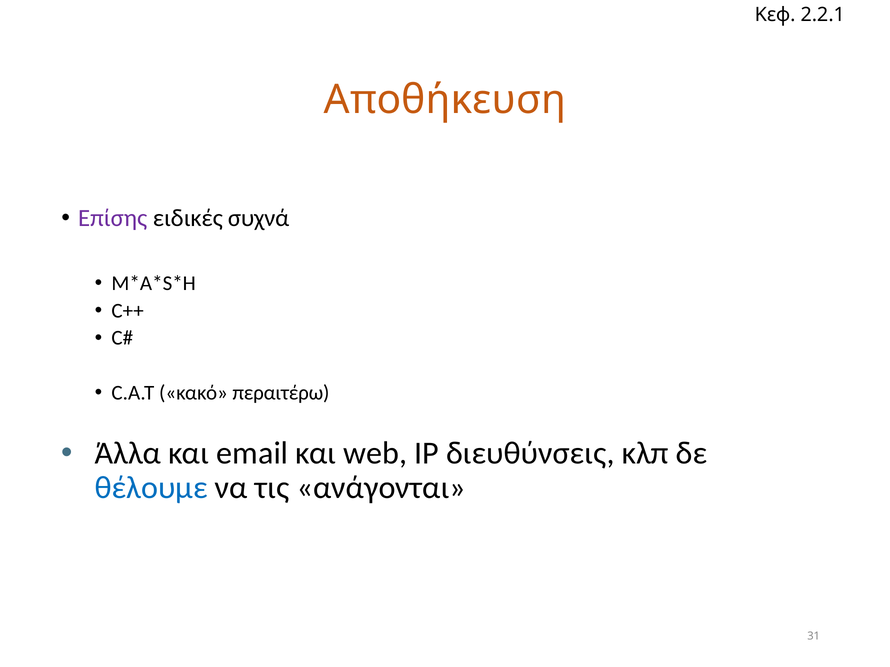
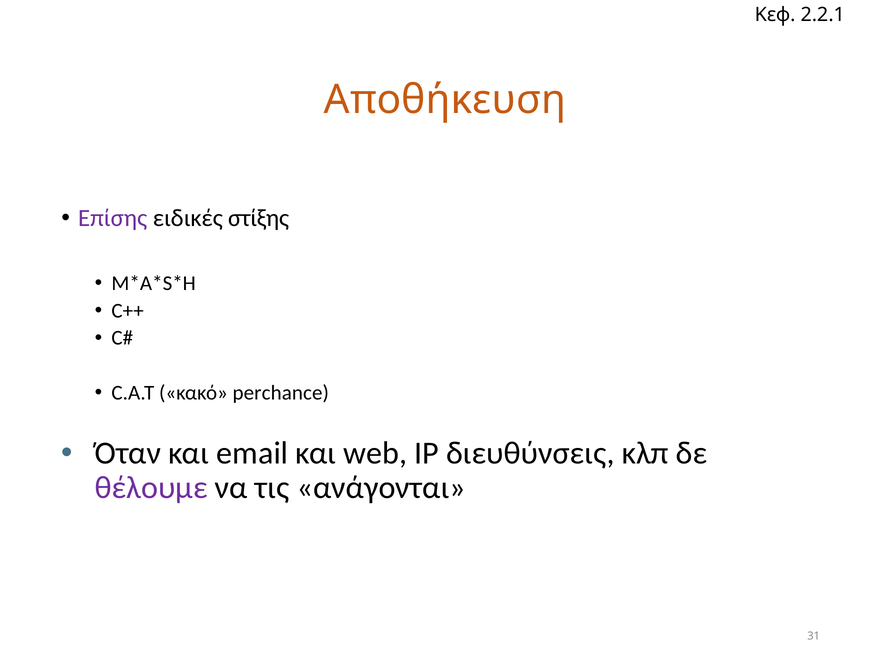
συχνά: συχνά -> στίξης
περαιτέρω: περαιτέρω -> perchance
Άλλα: Άλλα -> Όταν
θέλουμε colour: blue -> purple
